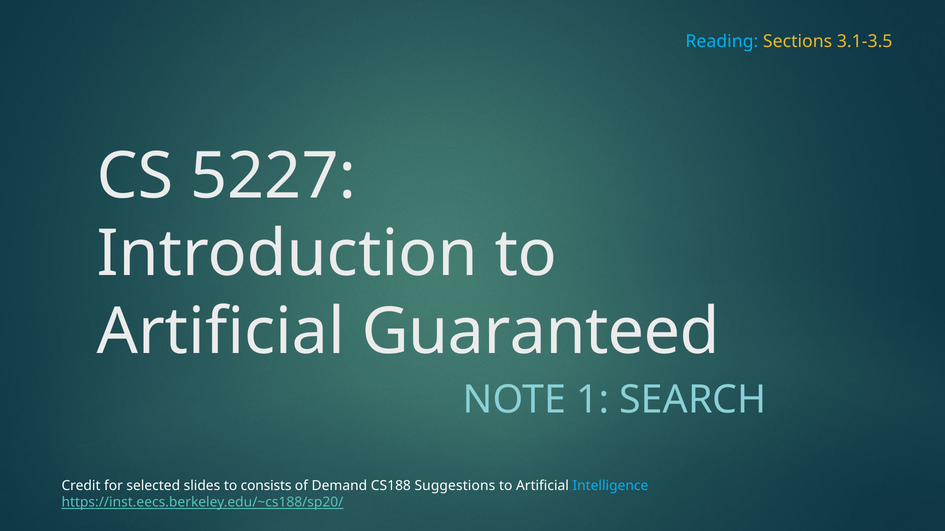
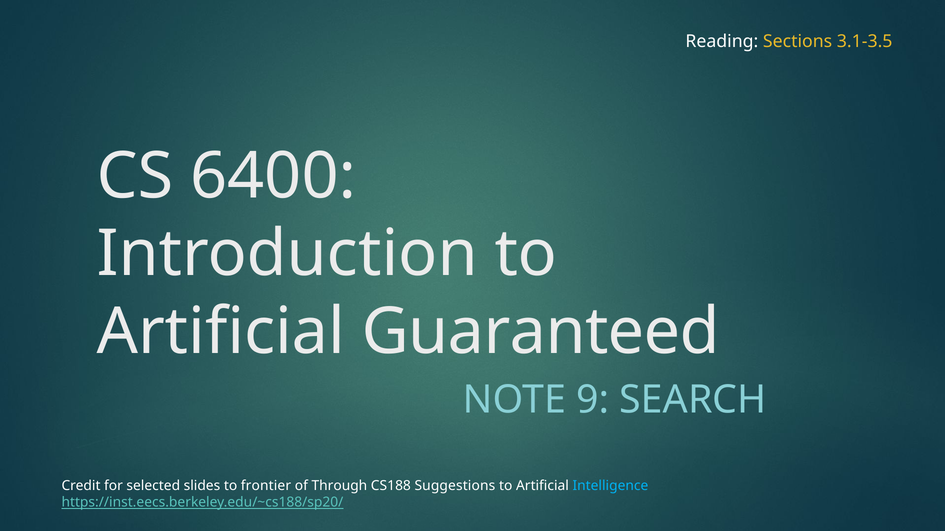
Reading colour: light blue -> white
5227: 5227 -> 6400
1: 1 -> 9
consists: consists -> frontier
Demand: Demand -> Through
